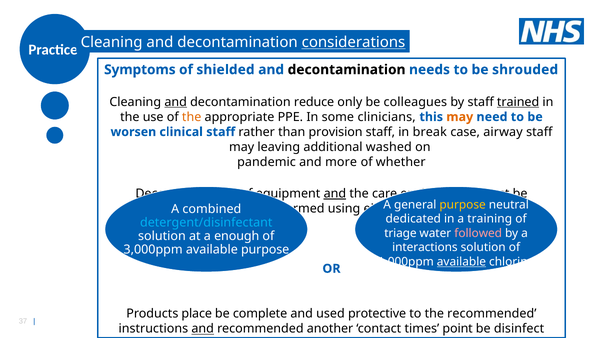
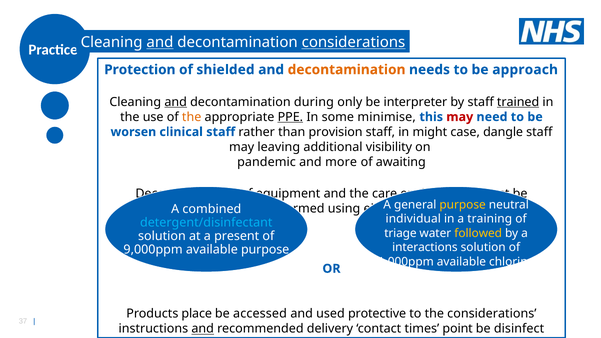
and at (160, 42) underline: none -> present
Symptoms: Symptoms -> Protection
decontamination at (347, 70) colour: black -> orange
shrouded: shrouded -> approach
reduce: reduce -> during
colleagues: colleagues -> interpreter
PPE underline: none -> present
clinicians: clinicians -> minimise
may at (460, 117) colour: orange -> red
break: break -> might
airway: airway -> dangle
washed: washed -> visibility
whether: whether -> awaiting
and at (335, 194) underline: present -> none
dedicated: dedicated -> individual
followed colour: pink -> yellow
enough: enough -> present
3,000ppm: 3,000ppm -> 9,000ppm
available at (461, 262) underline: present -> none
complete: complete -> accessed
the recommended: recommended -> considerations
another: another -> delivery
